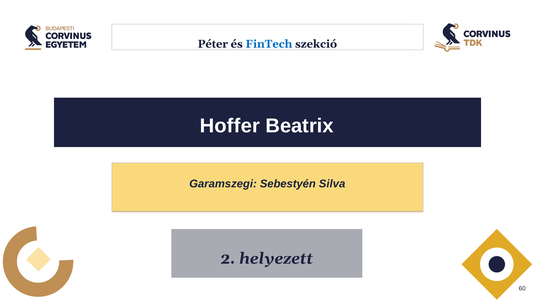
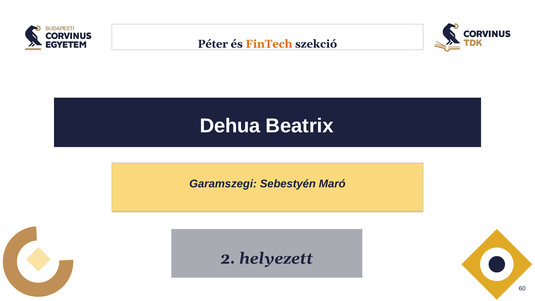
FinTech colour: blue -> orange
Hoffer: Hoffer -> Dehua
Silva: Silva -> Maró
